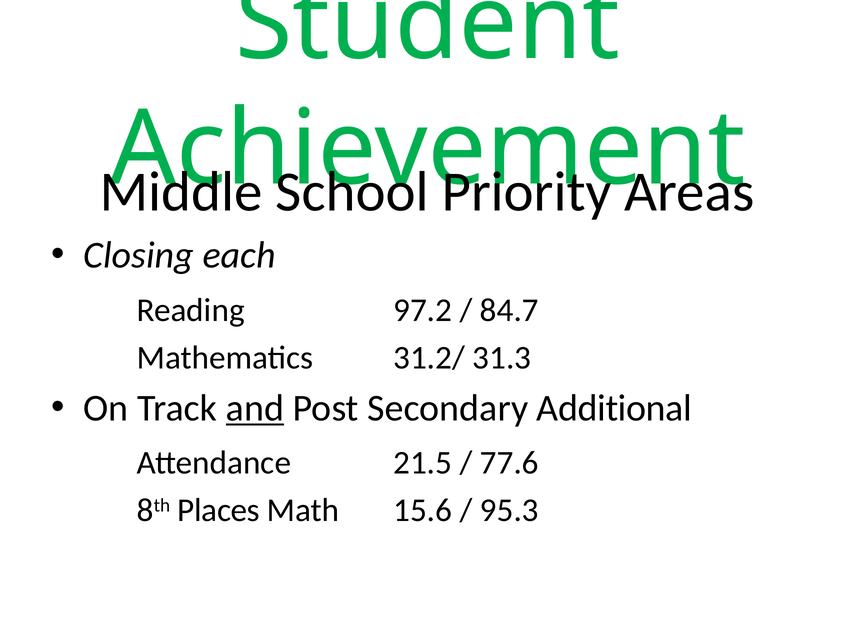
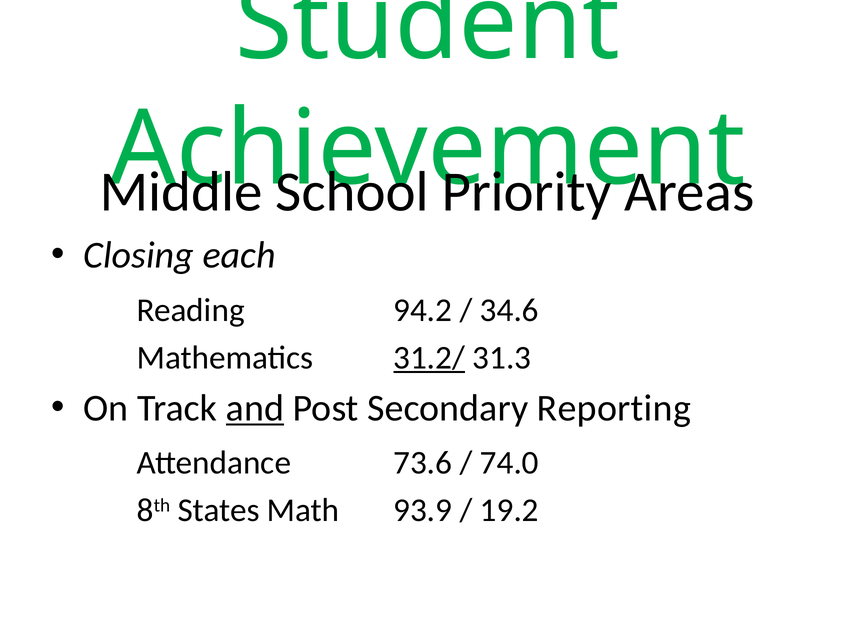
97.2: 97.2 -> 94.2
84.7: 84.7 -> 34.6
31.2/ underline: none -> present
Additional: Additional -> Reporting
21.5: 21.5 -> 73.6
77.6: 77.6 -> 74.0
Places: Places -> States
15.6: 15.6 -> 93.9
95.3: 95.3 -> 19.2
